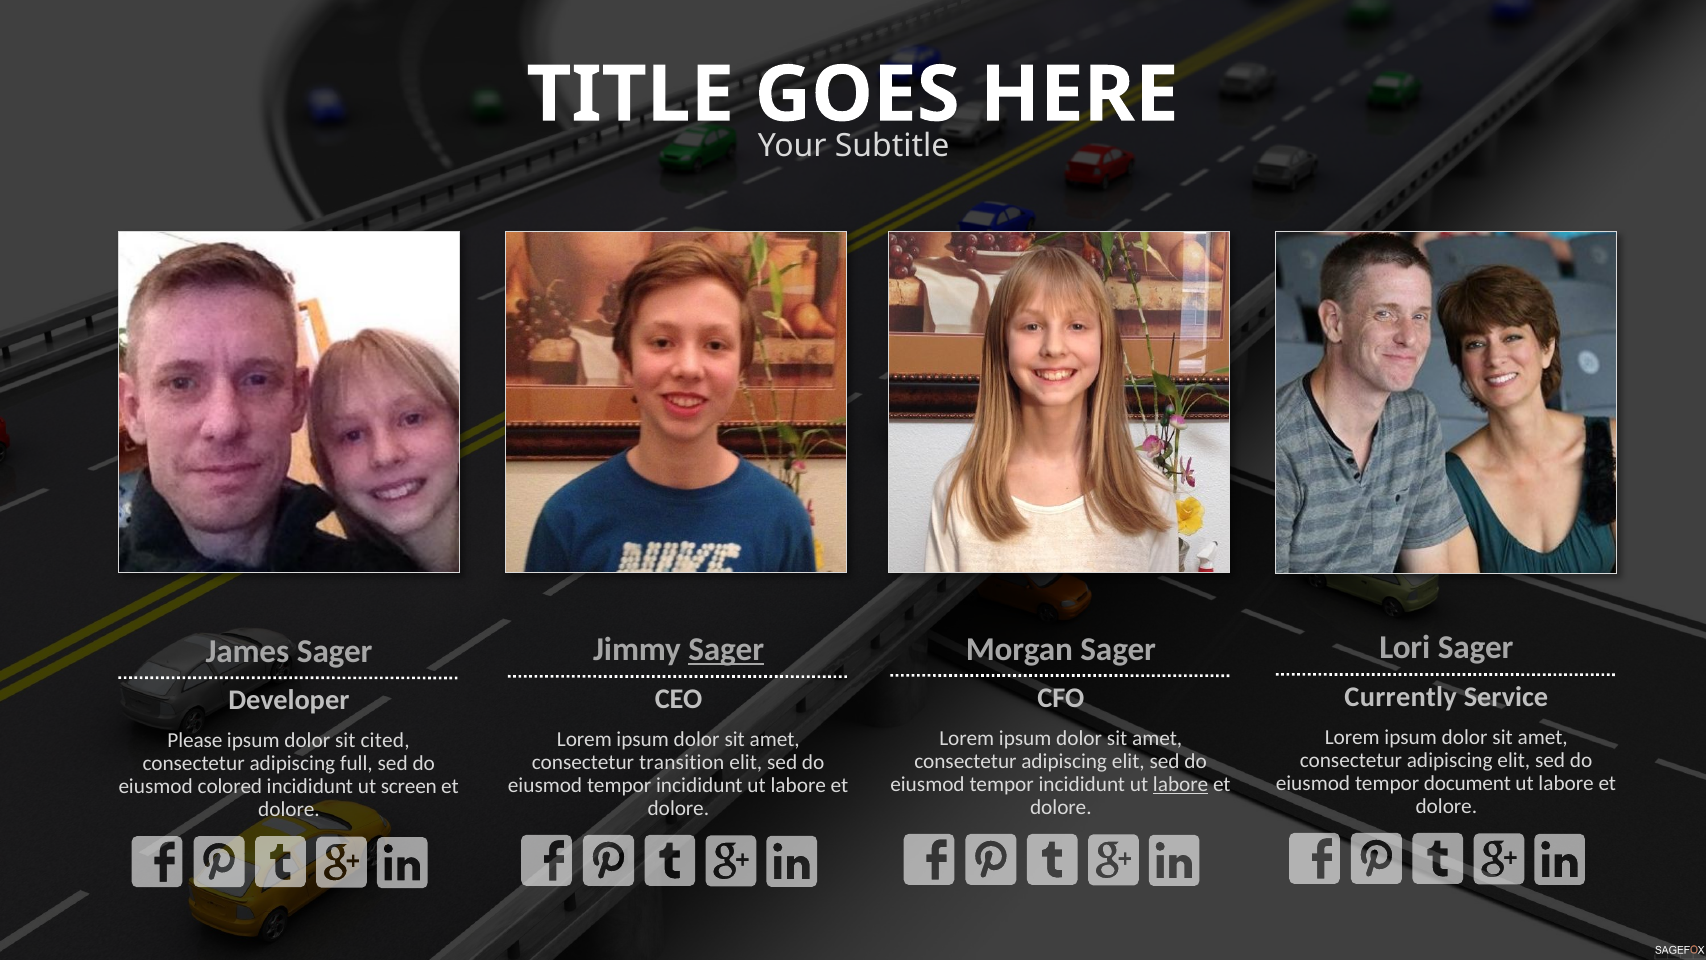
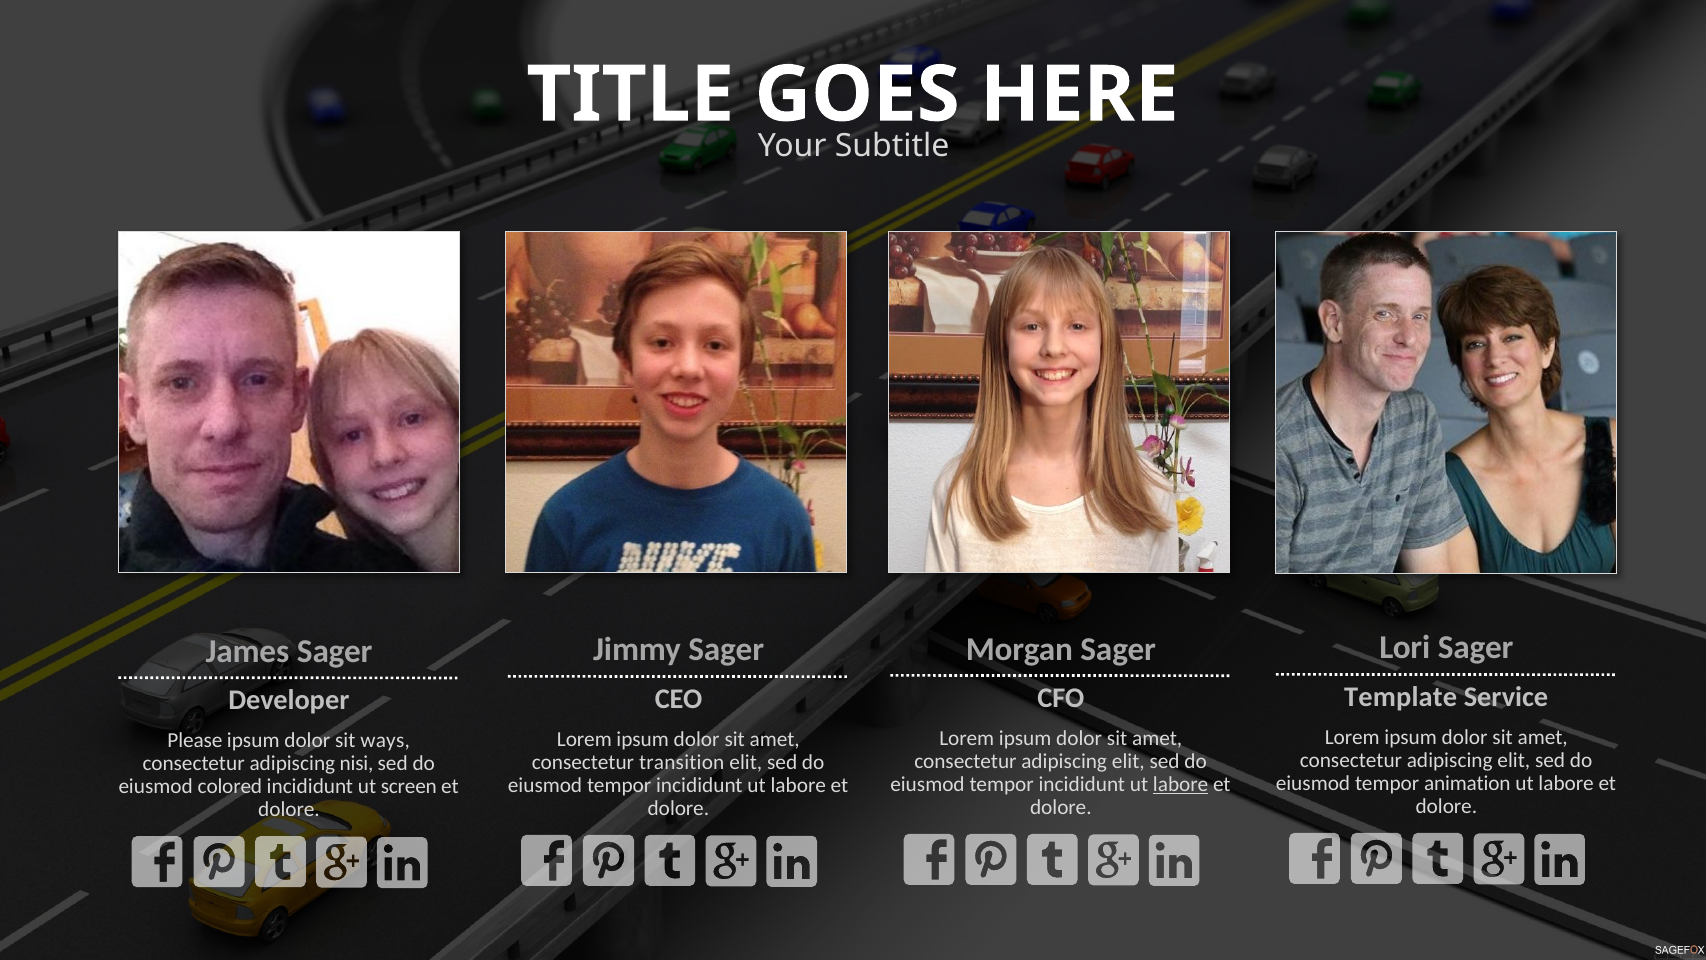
Sager at (726, 650) underline: present -> none
Currently: Currently -> Template
cited: cited -> ways
full: full -> nisi
document: document -> animation
